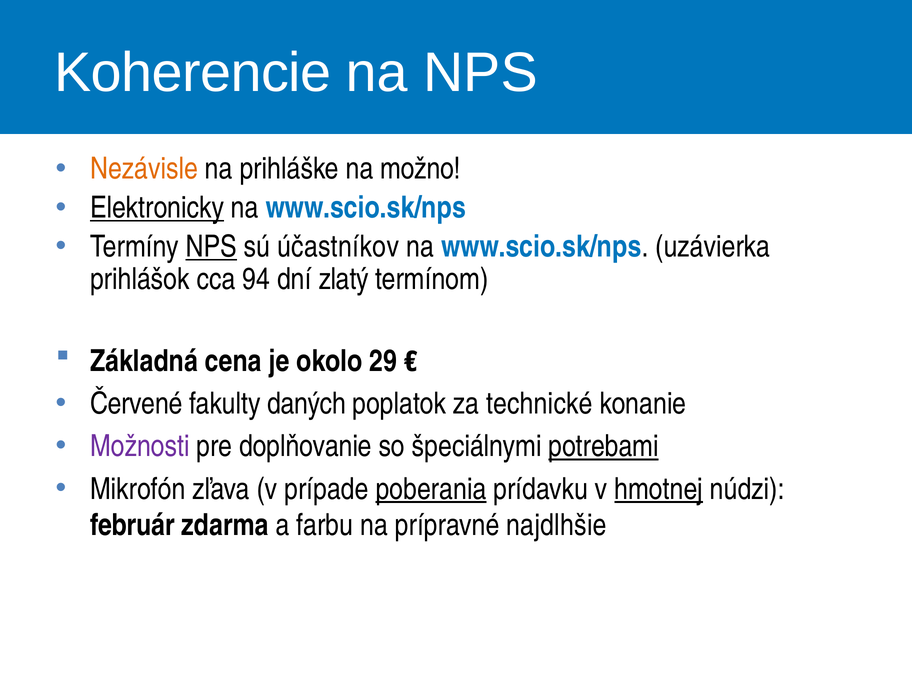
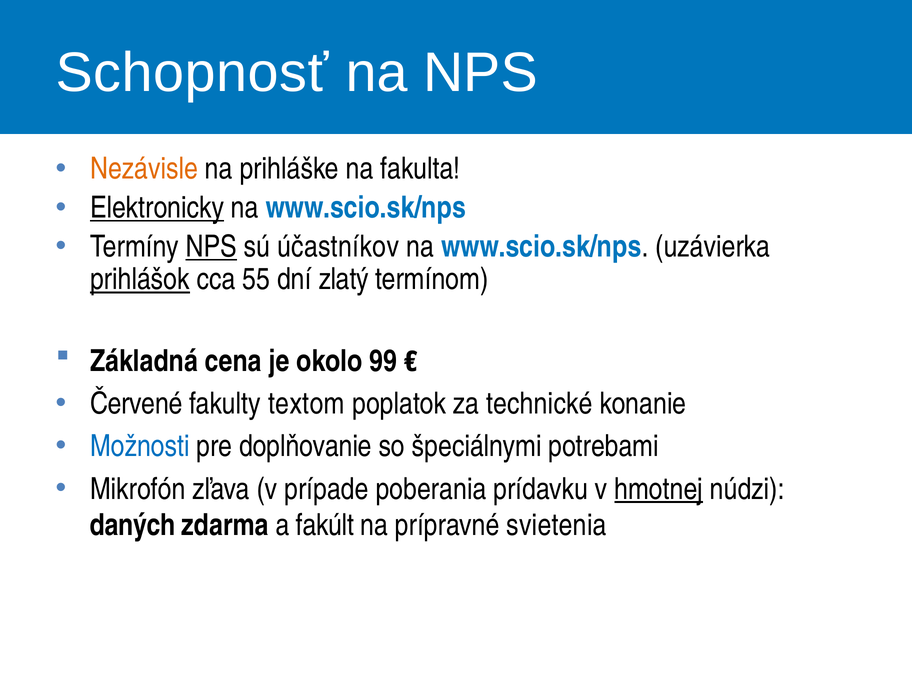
Koherencie: Koherencie -> Schopnosť
možno: možno -> fakulta
prihlášok underline: none -> present
94: 94 -> 55
29: 29 -> 99
daných: daných -> textom
Možnosti colour: purple -> blue
potrebami underline: present -> none
poberania underline: present -> none
február: február -> daných
farbu: farbu -> fakúlt
najdlhšie: najdlhšie -> svietenia
